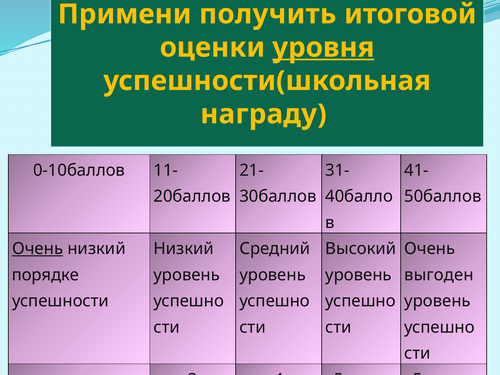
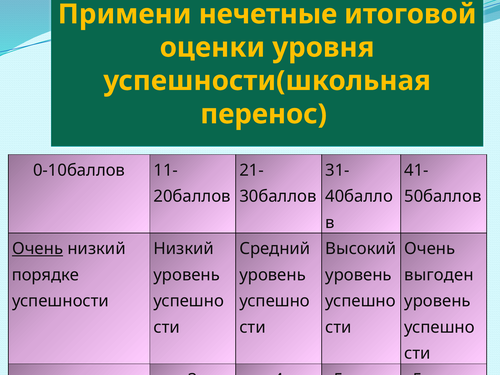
получить: получить -> нечетные
уровня underline: present -> none
награду: награду -> перенос
